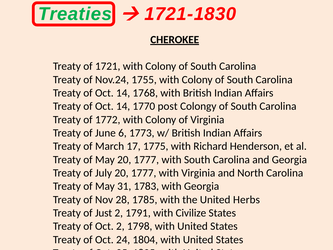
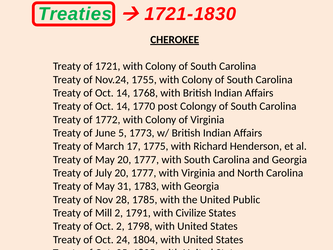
6: 6 -> 5
Herbs: Herbs -> Public
Just: Just -> Mill
